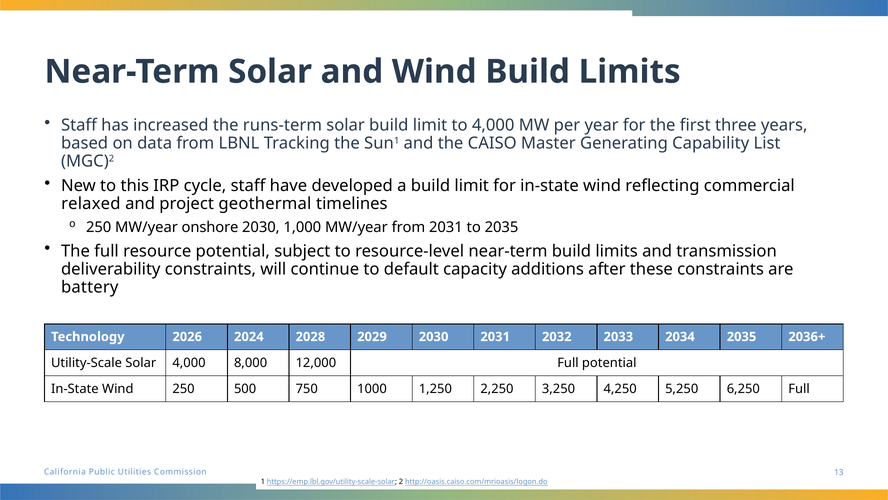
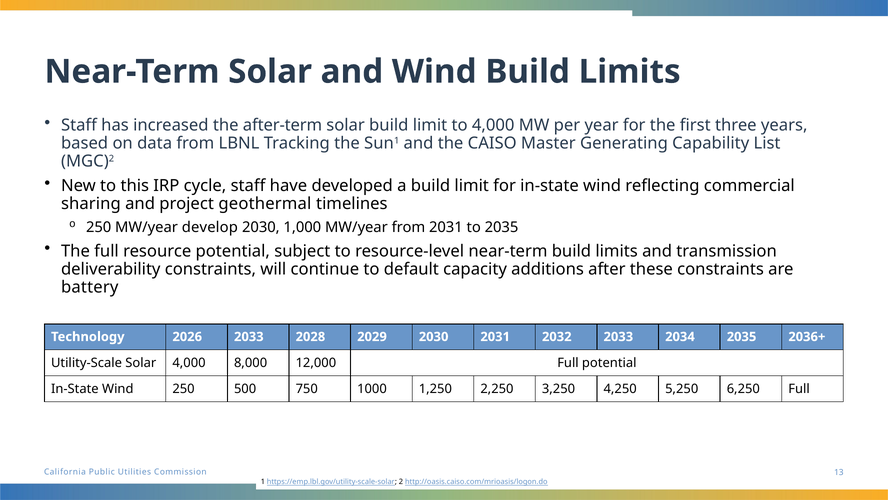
runs-term: runs-term -> after-term
relaxed: relaxed -> sharing
onshore: onshore -> develop
2026 2024: 2024 -> 2033
